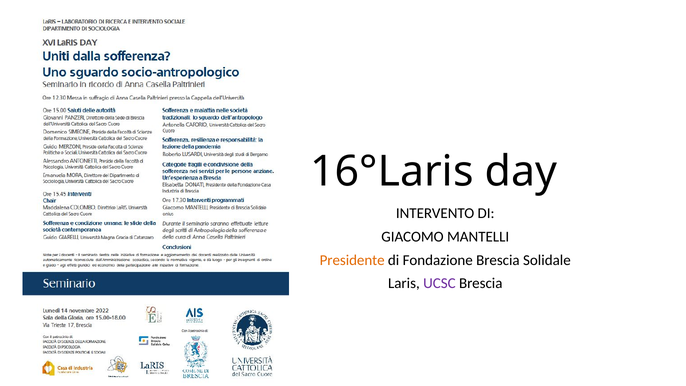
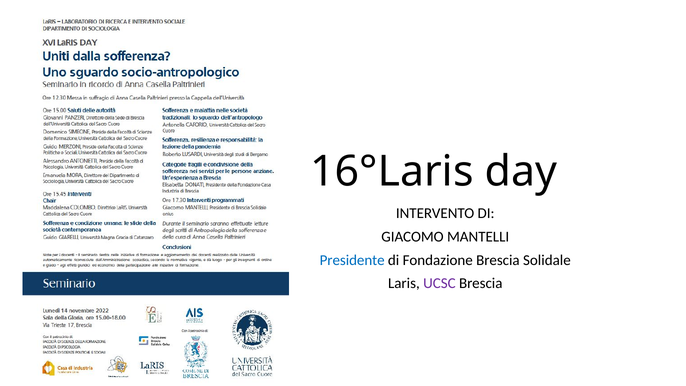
Presidente colour: orange -> blue
